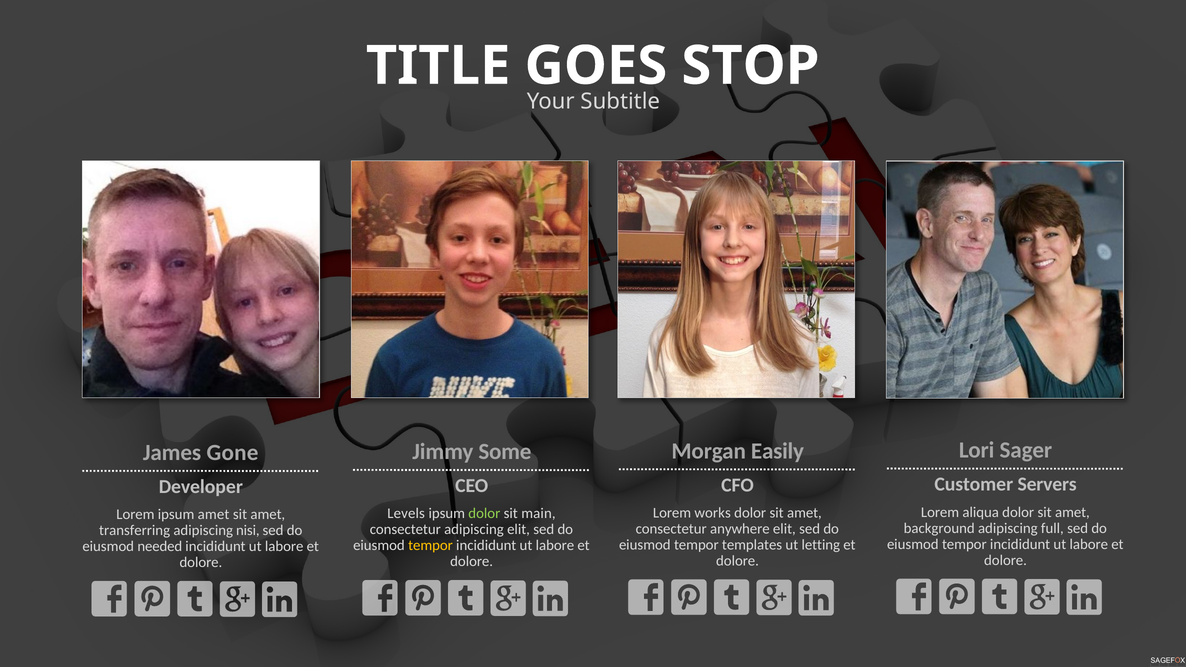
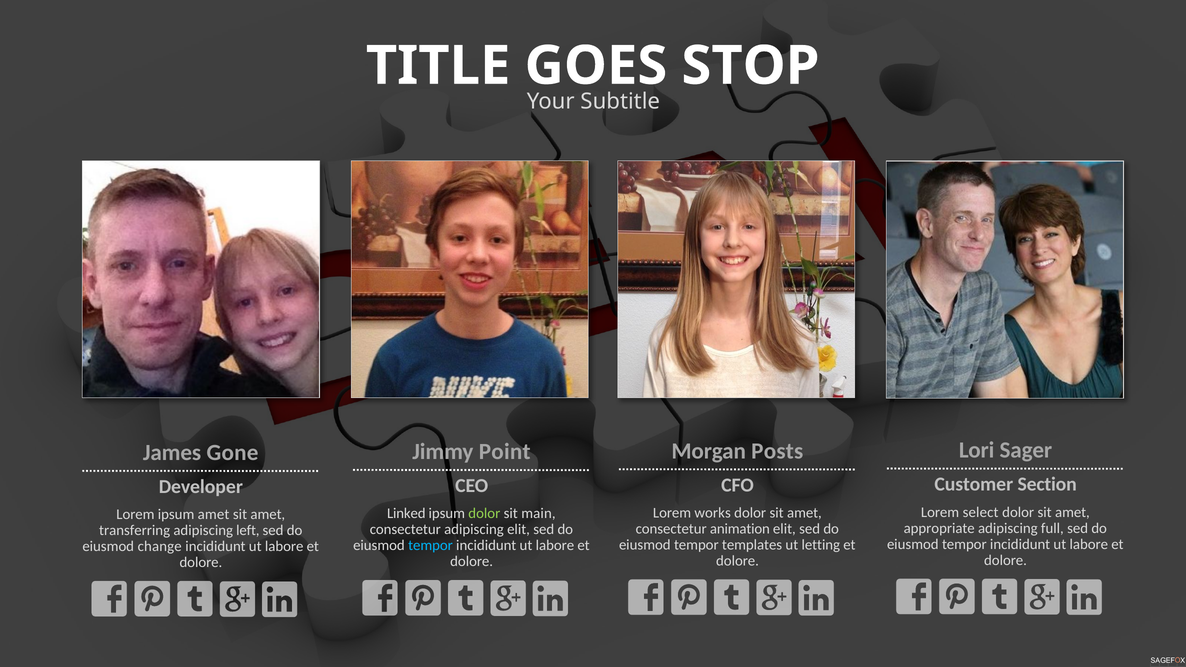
Easily: Easily -> Posts
Some: Some -> Point
Servers: Servers -> Section
aliqua: aliqua -> select
Levels: Levels -> Linked
background: background -> appropriate
anywhere: anywhere -> animation
nisi: nisi -> left
tempor at (431, 546) colour: yellow -> light blue
needed: needed -> change
